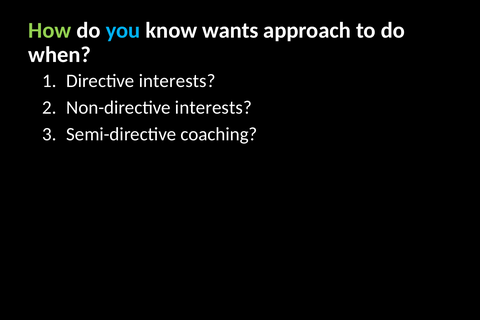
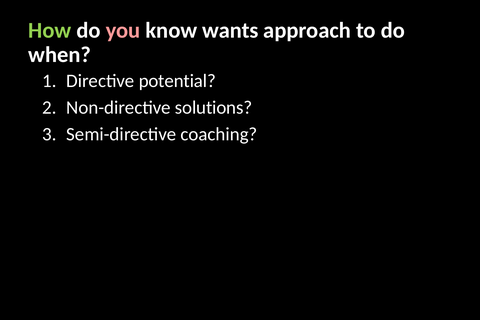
you colour: light blue -> pink
Directive interests: interests -> potential
Non-directive interests: interests -> solutions
